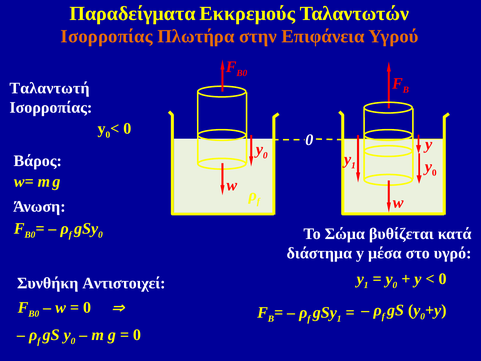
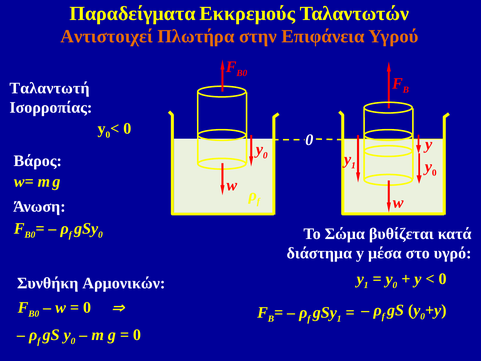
Ισορροπίας at (107, 36): Ισορροπίας -> Αντιστοιχεί
Αντιστοιχεί: Αντιστοιχεί -> Αρμονικών
